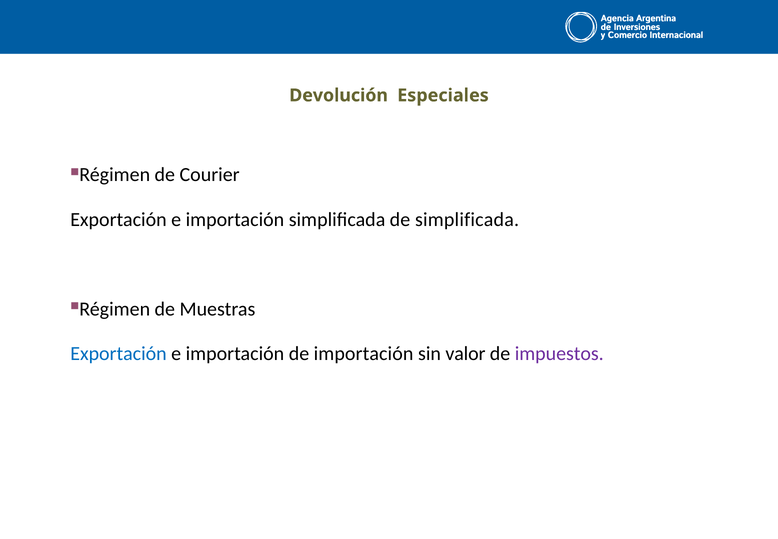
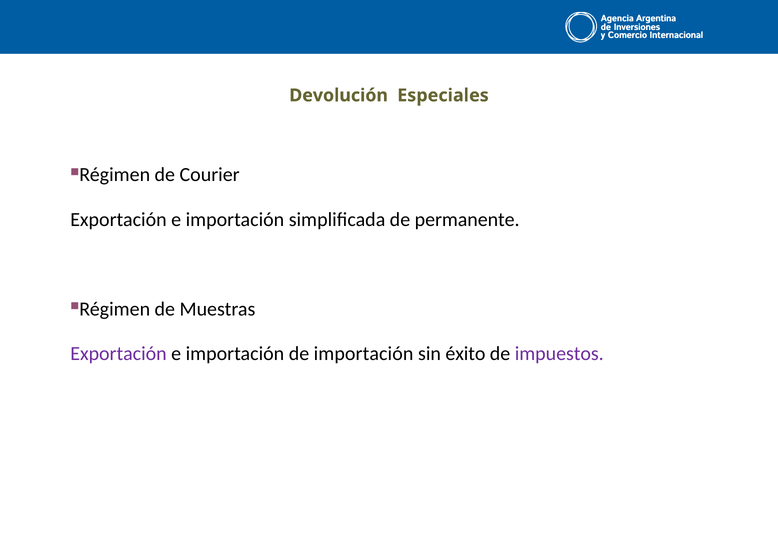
de simplificada: simplificada -> permanente
Exportación at (118, 353) colour: blue -> purple
valor: valor -> éxito
